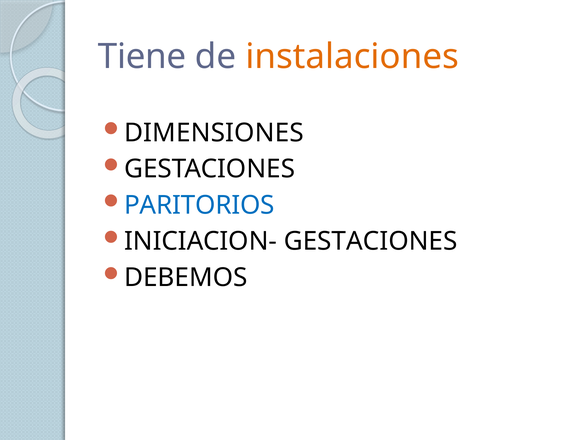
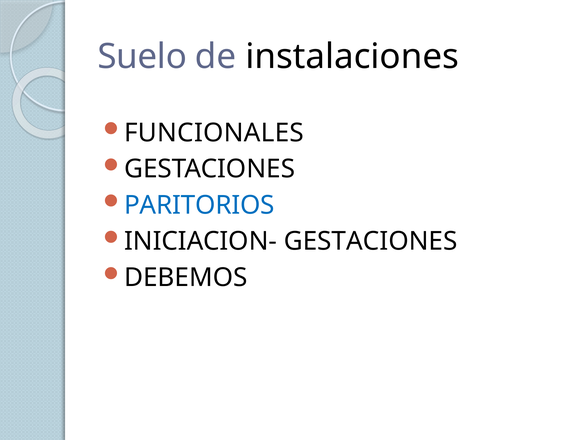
Tiene: Tiene -> Suelo
instalaciones colour: orange -> black
DIMENSIONES: DIMENSIONES -> FUNCIONALES
